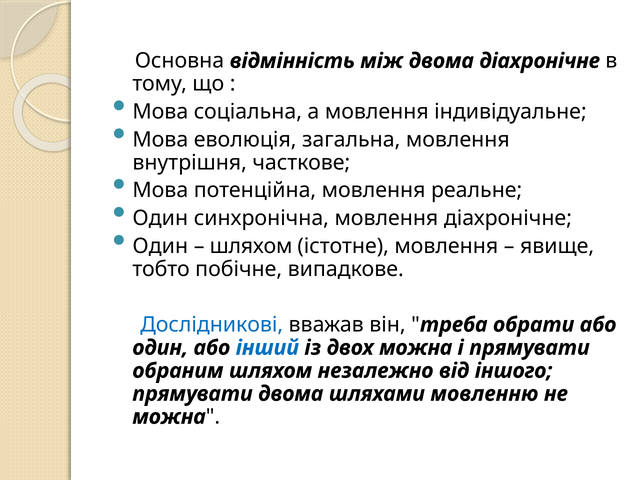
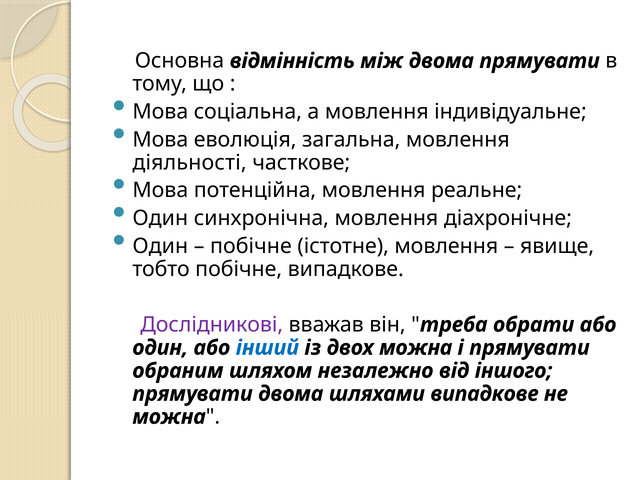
двома діахронічне: діахронічне -> прямувати
внутрішня: внутрішня -> діяльності
шляхом at (251, 246): шляхом -> побічне
Дослідникові colour: blue -> purple
шляхами мовленню: мовленню -> випадкове
